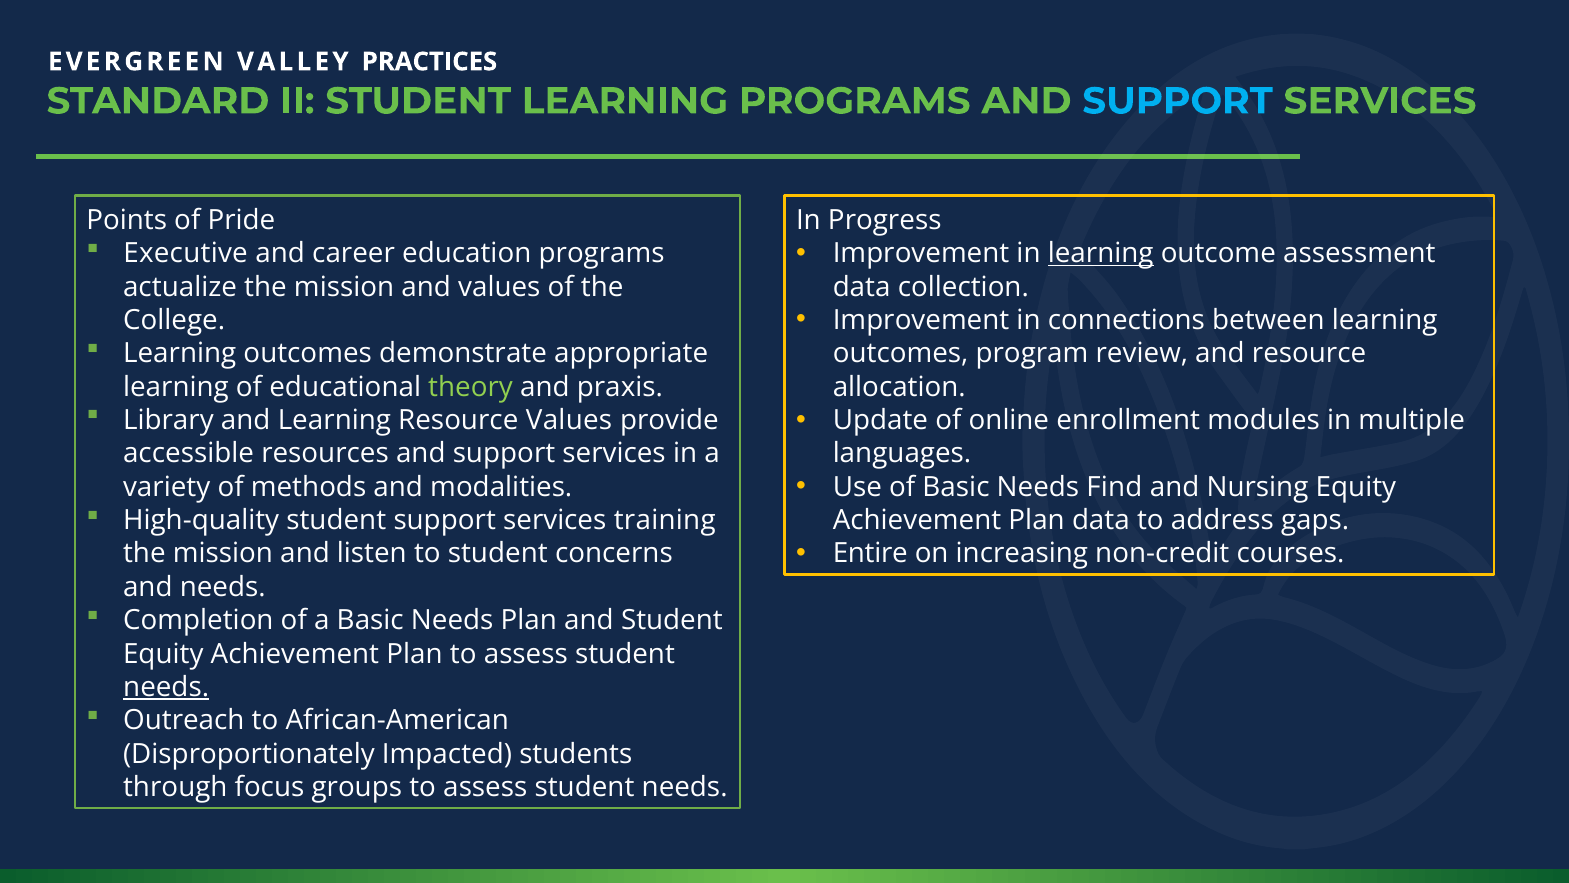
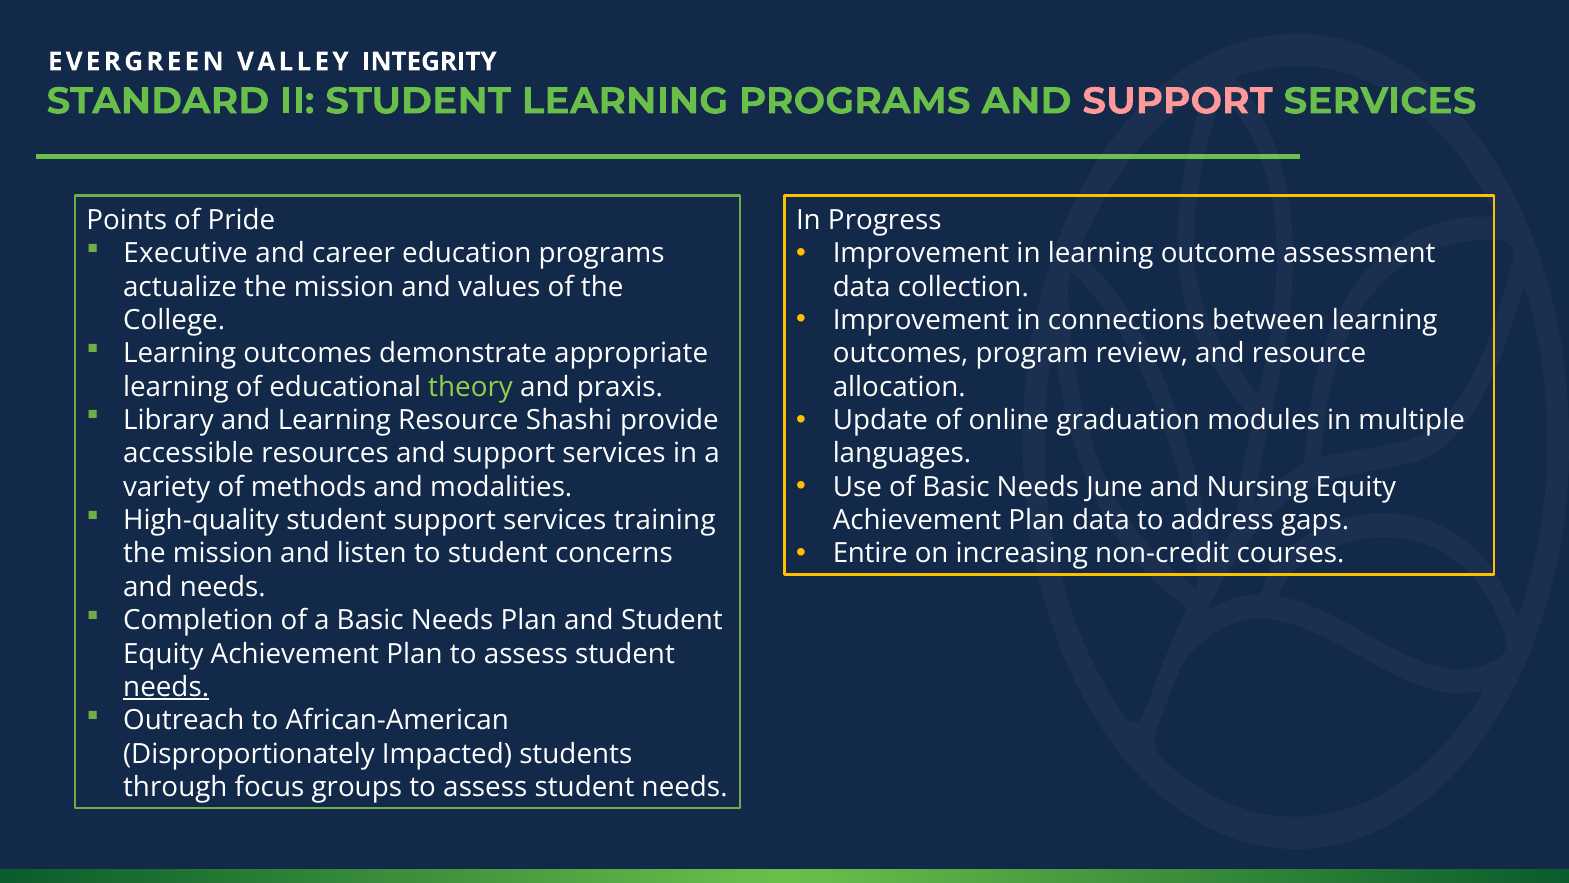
PRACTICES: PRACTICES -> INTEGRITY
SUPPORT at (1178, 101) colour: light blue -> pink
learning at (1101, 253) underline: present -> none
Resource Values: Values -> Shashi
enrollment: enrollment -> graduation
Find: Find -> June
